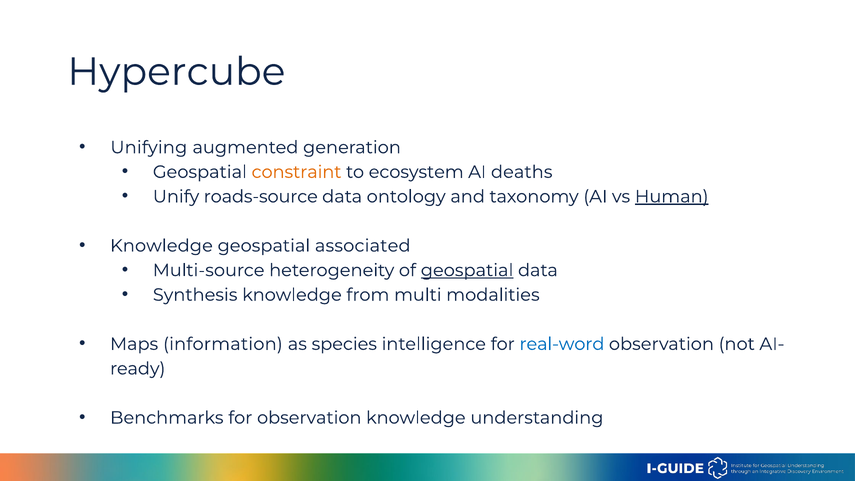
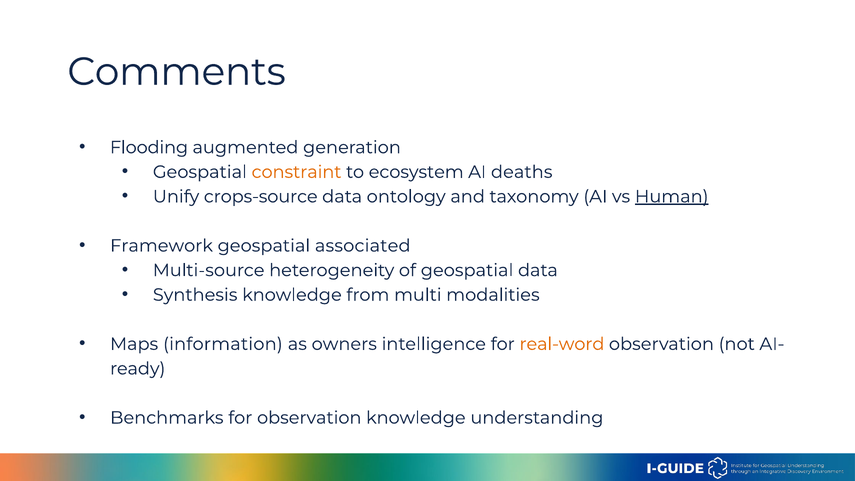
Hypercube: Hypercube -> Comments
Unifying: Unifying -> Flooding
roads-source: roads-source -> crops-source
Knowledge at (161, 246): Knowledge -> Framework
geospatial at (467, 270) underline: present -> none
species: species -> owners
real-word colour: blue -> orange
